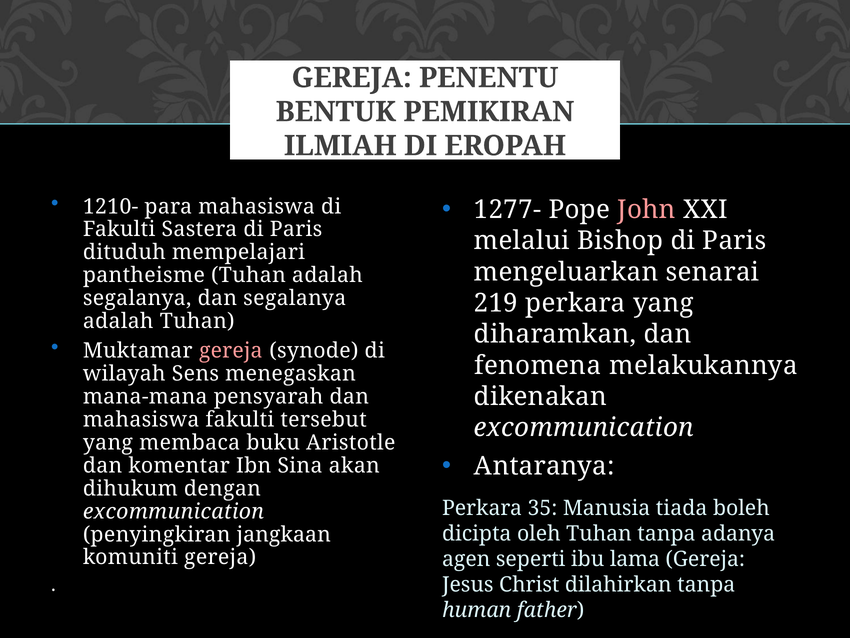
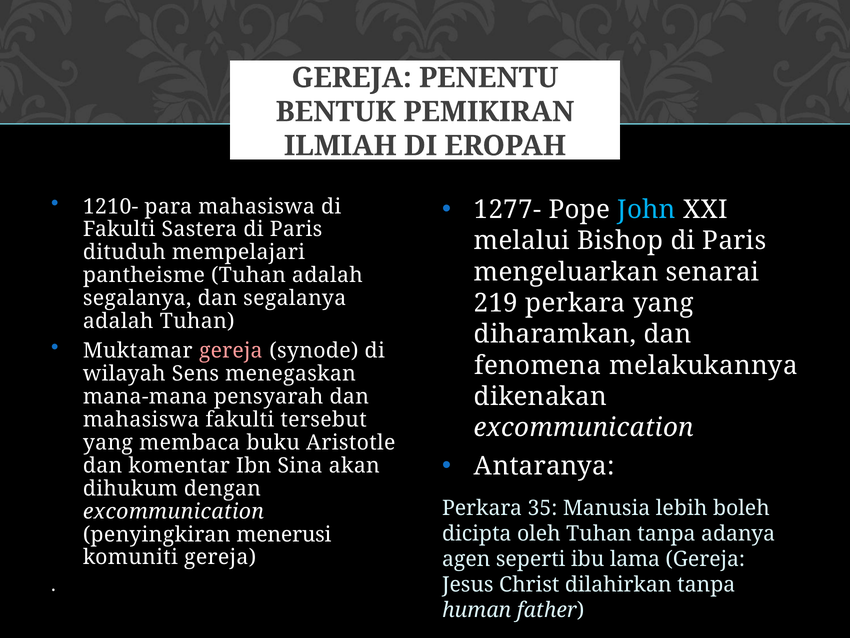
John colour: pink -> light blue
tiada: tiada -> lebih
jangkaan: jangkaan -> menerusi
